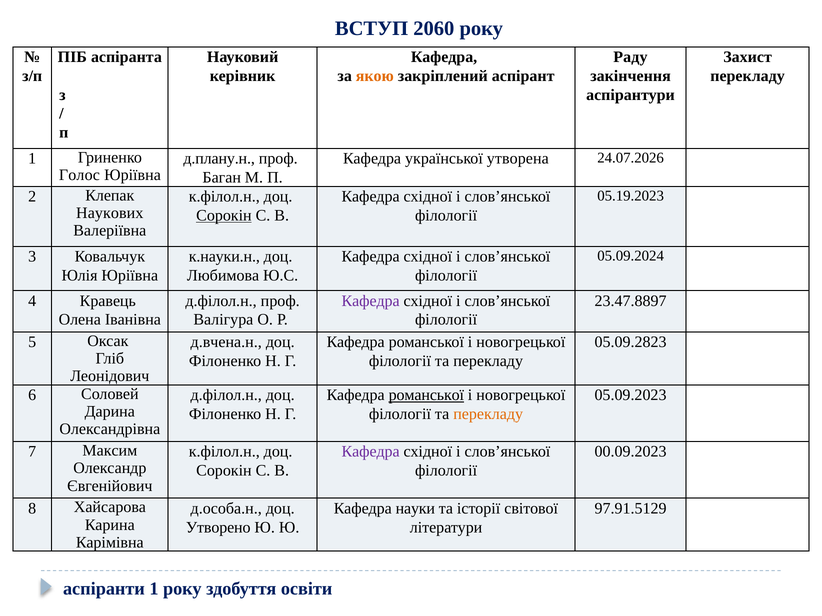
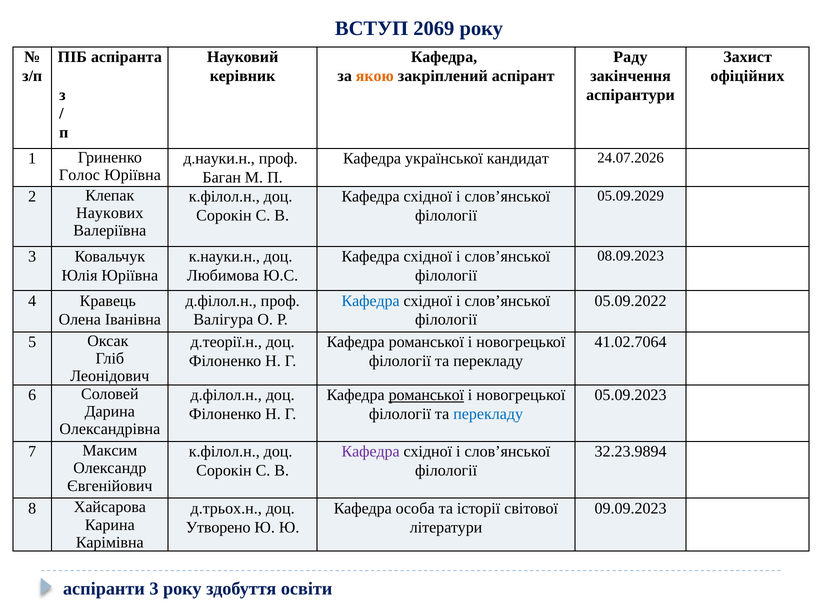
2060: 2060 -> 2069
перекладу at (748, 76): перекладу -> офіційних
д.плану.н: д.плану.н -> д.науки.н
утворена: утворена -> кандидат
05.19.2023: 05.19.2023 -> 05.09.2029
Сорокін at (224, 216) underline: present -> none
05.09.2024: 05.09.2024 -> 08.09.2023
Кафедра at (371, 301) colour: purple -> blue
23.47.8897: 23.47.8897 -> 05.09.2022
д.вчена.н: д.вчена.н -> д.теорії.н
05.09.2823: 05.09.2823 -> 41.02.7064
перекладу at (488, 414) colour: orange -> blue
00.09.2023: 00.09.2023 -> 32.23.9894
д.особа.н: д.особа.н -> д.трьох.н
науки: науки -> особа
97.91.5129: 97.91.5129 -> 09.09.2023
аспіранти 1: 1 -> 3
